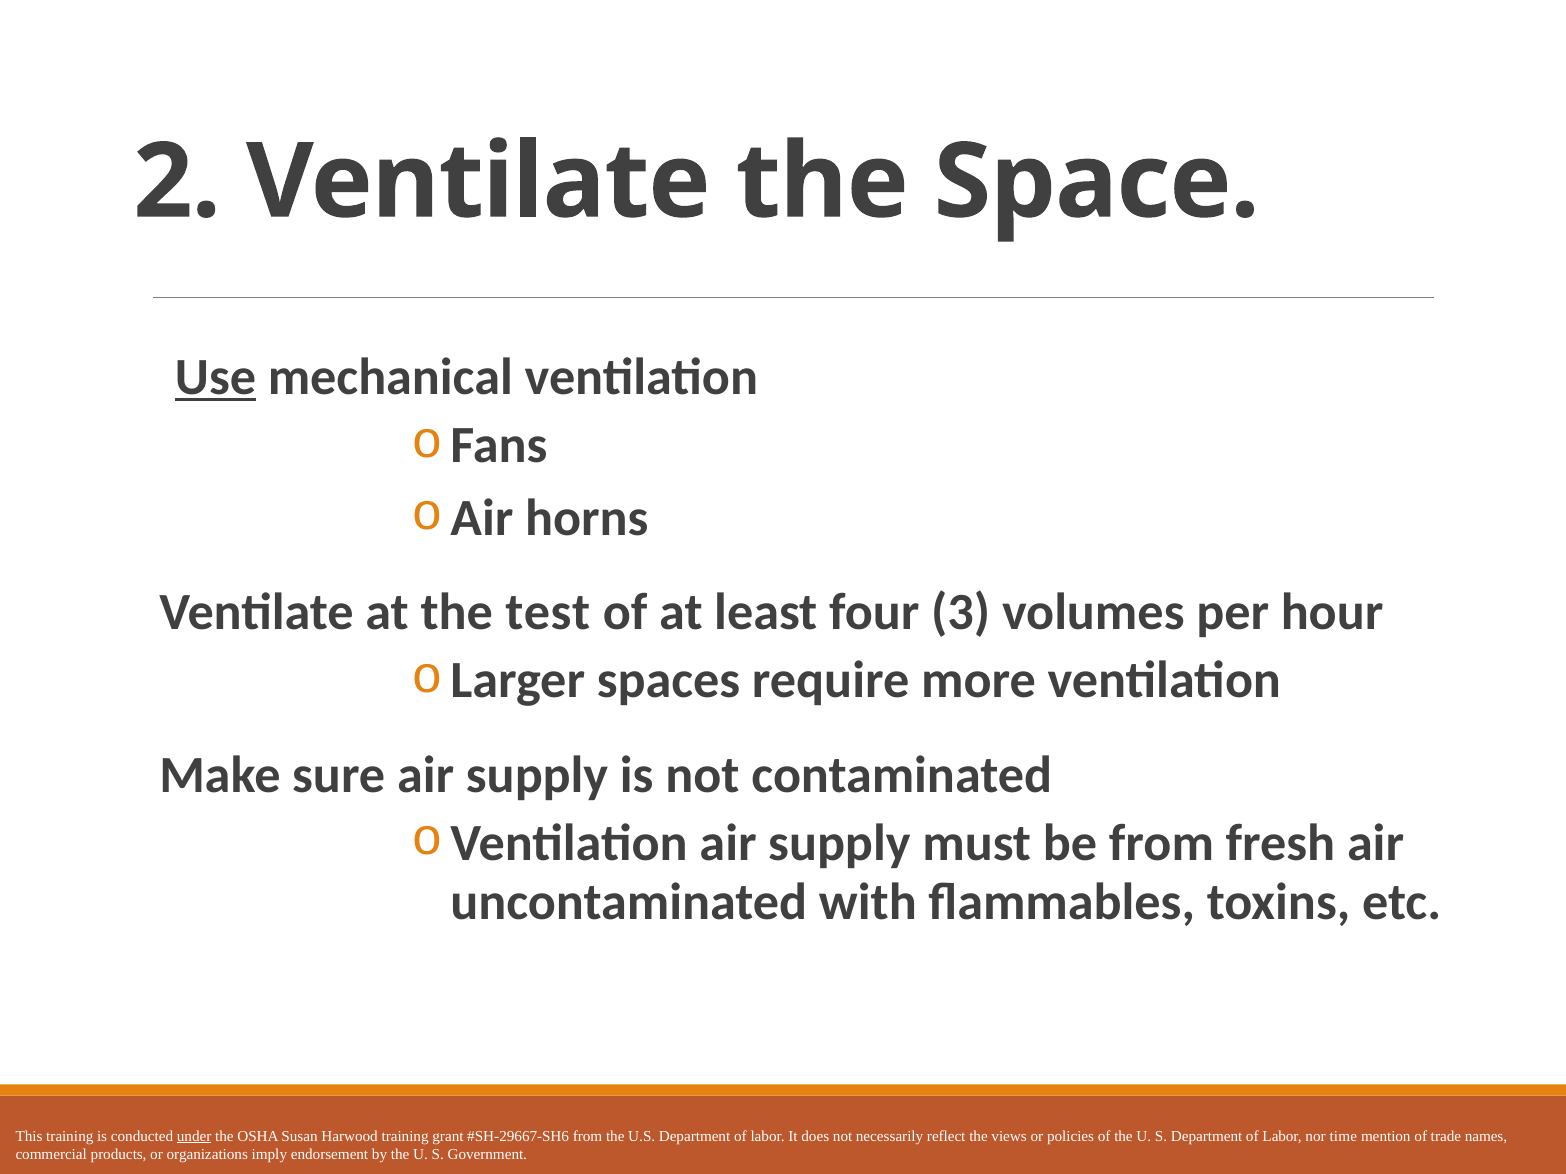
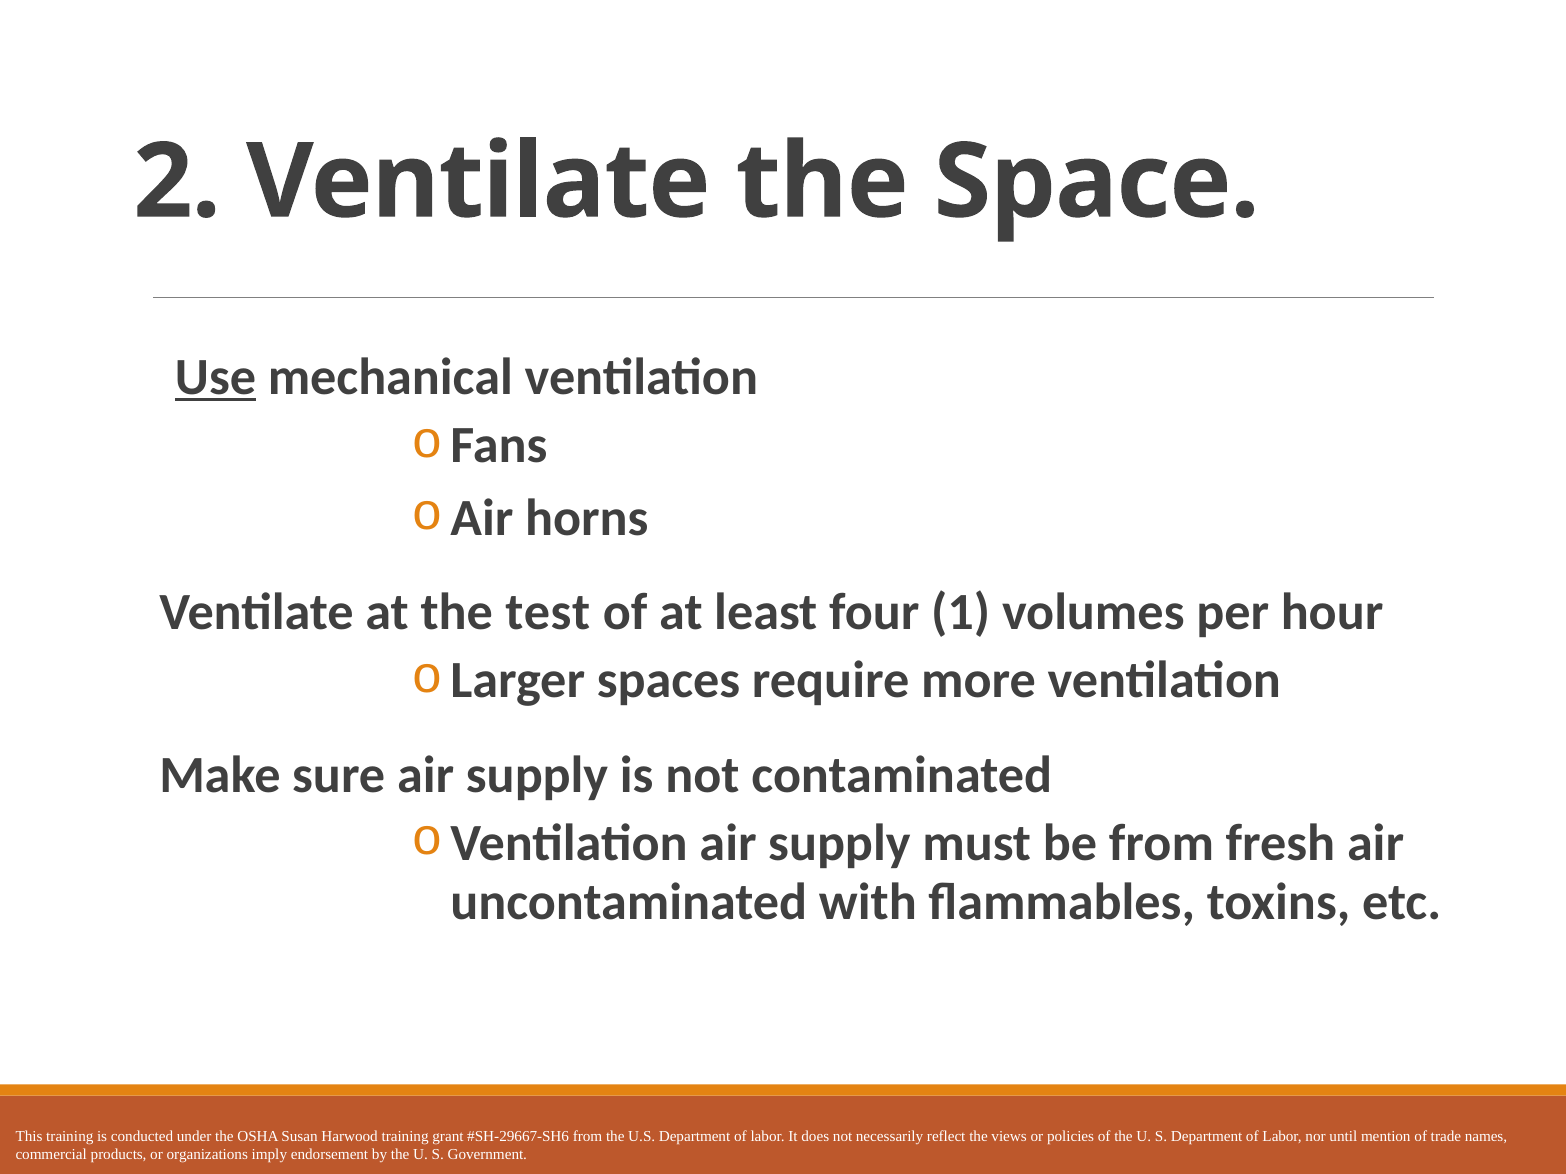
3: 3 -> 1
under underline: present -> none
time: time -> until
